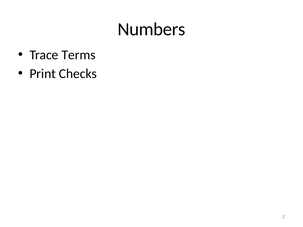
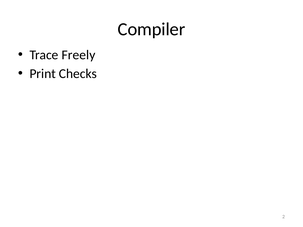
Numbers: Numbers -> Compiler
Terms: Terms -> Freely
